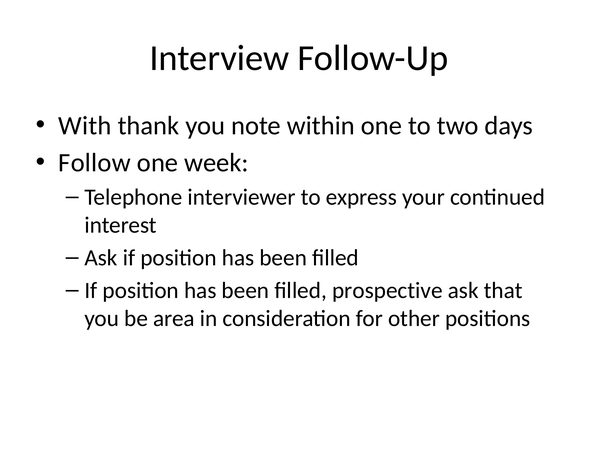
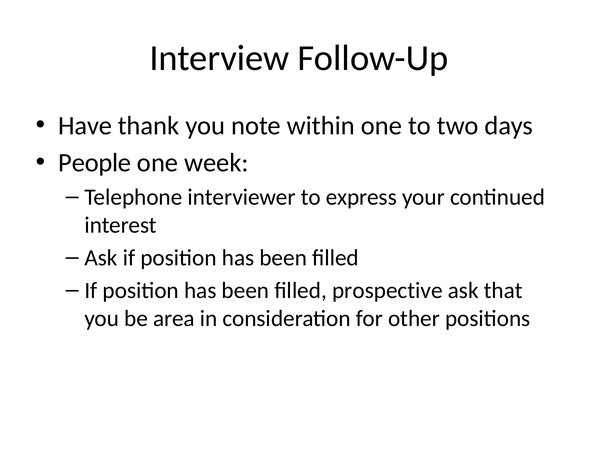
With: With -> Have
Follow: Follow -> People
